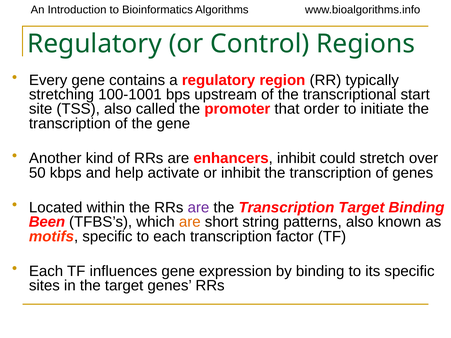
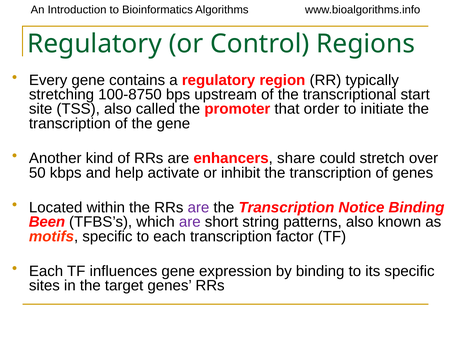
100-1001: 100-1001 -> 100-8750
enhancers inhibit: inhibit -> share
Transcription Target: Target -> Notice
are at (190, 222) colour: orange -> purple
